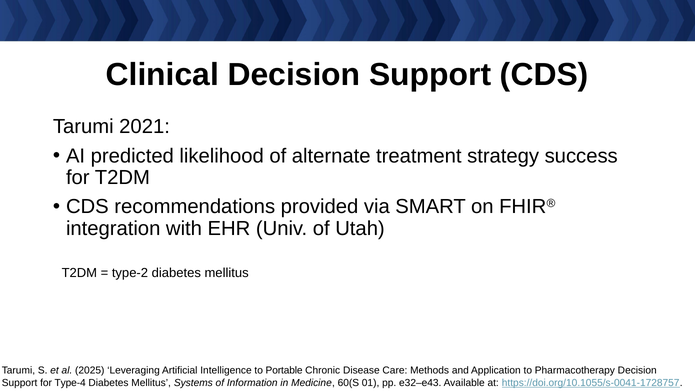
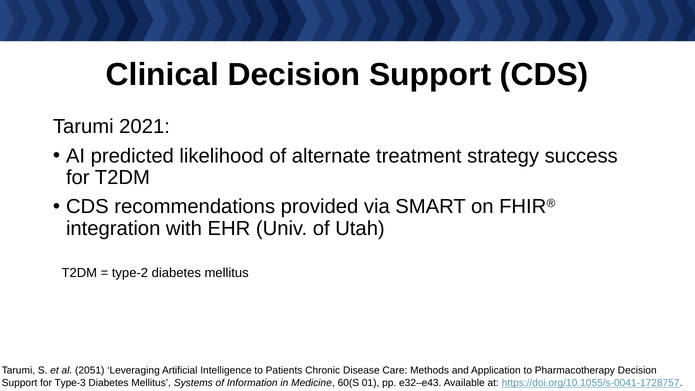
2025: 2025 -> 2051
Portable: Portable -> Patients
Type-4: Type-4 -> Type-3
